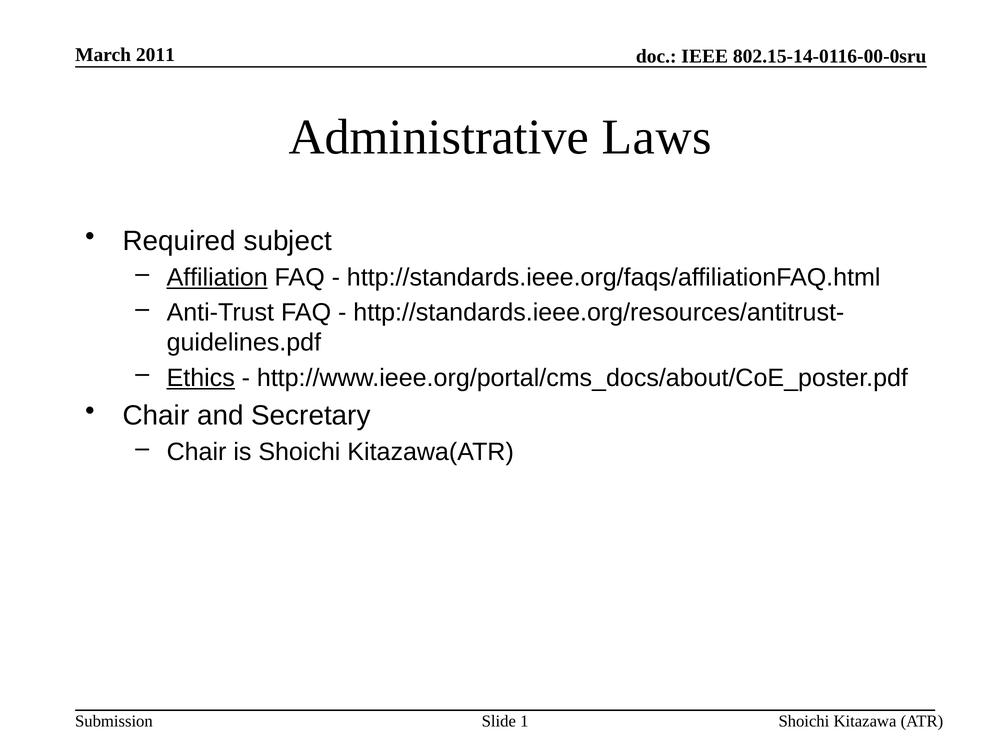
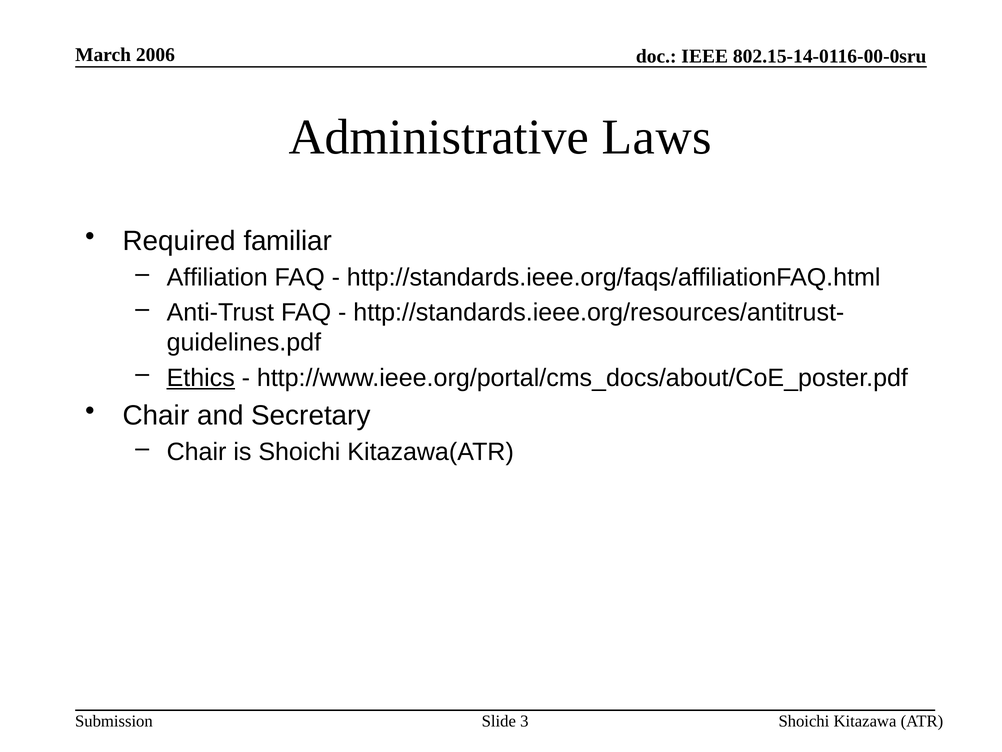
2011: 2011 -> 2006
subject: subject -> familiar
Affiliation underline: present -> none
1: 1 -> 3
